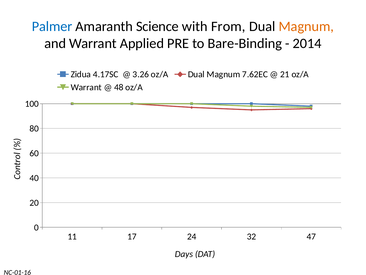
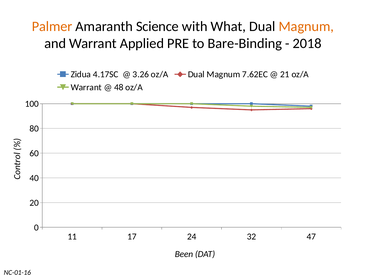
Palmer colour: blue -> orange
From: From -> What
2014: 2014 -> 2018
Days: Days -> Been
